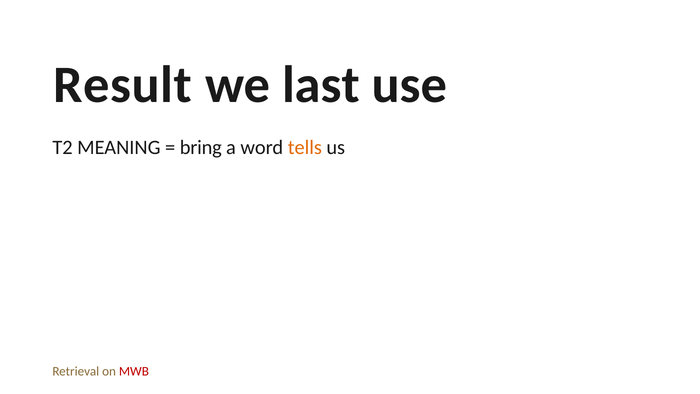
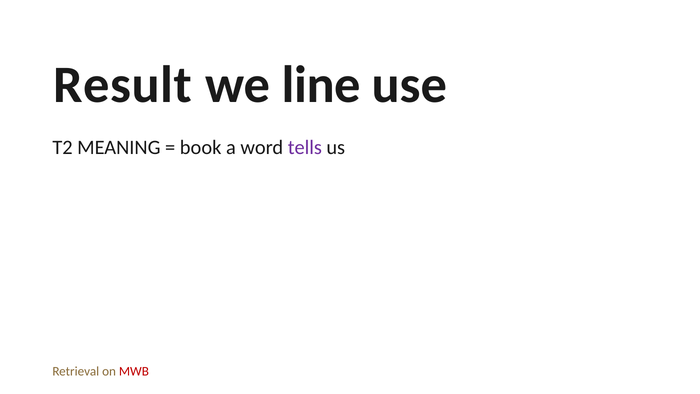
last: last -> line
bring: bring -> book
tells colour: orange -> purple
